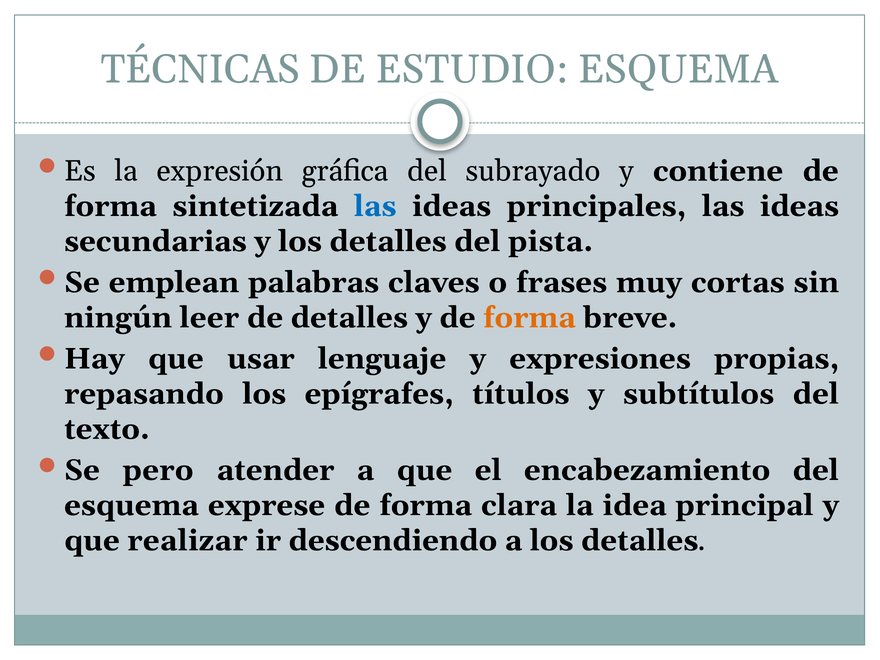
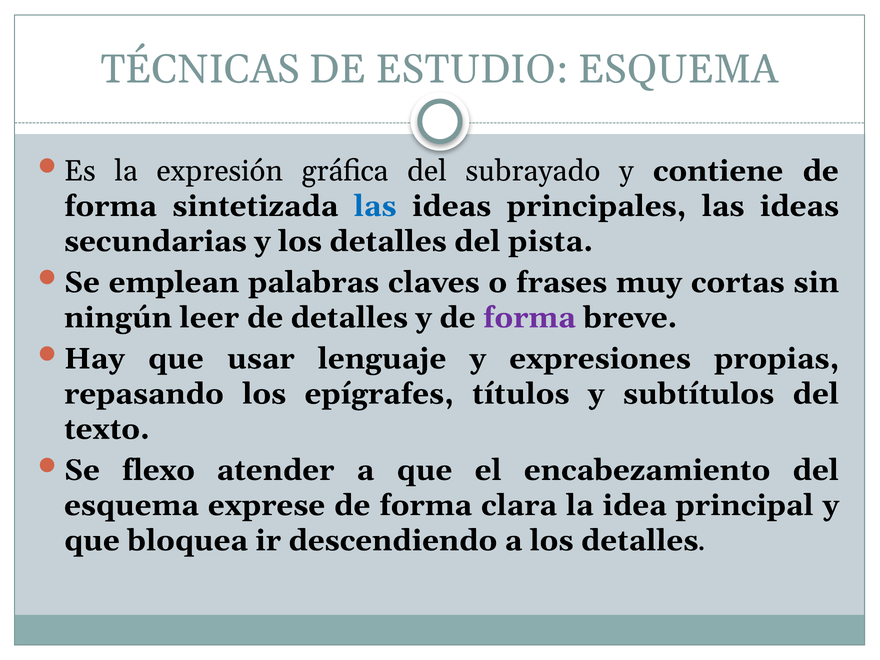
forma at (529, 318) colour: orange -> purple
pero: pero -> flexo
realizar: realizar -> bloquea
